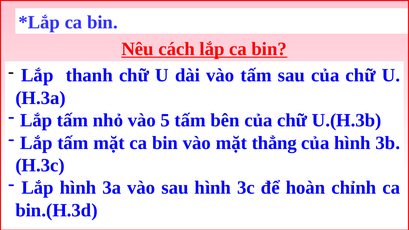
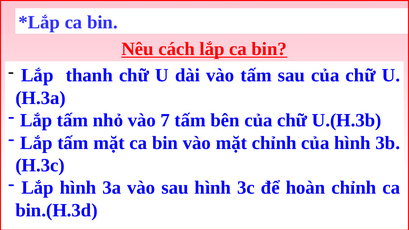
5: 5 -> 7
mặt thẳng: thẳng -> chỉnh
